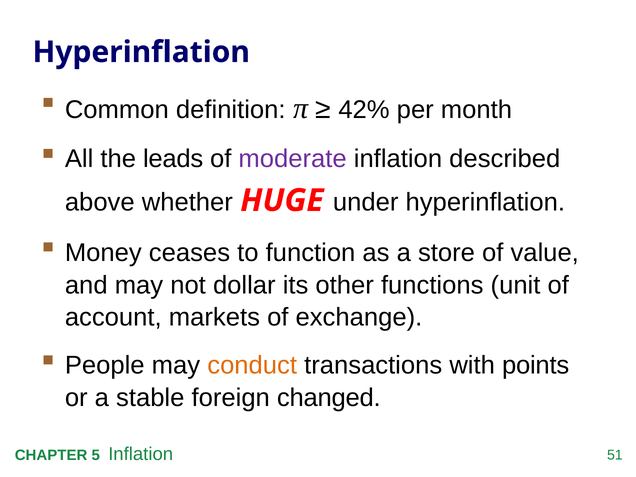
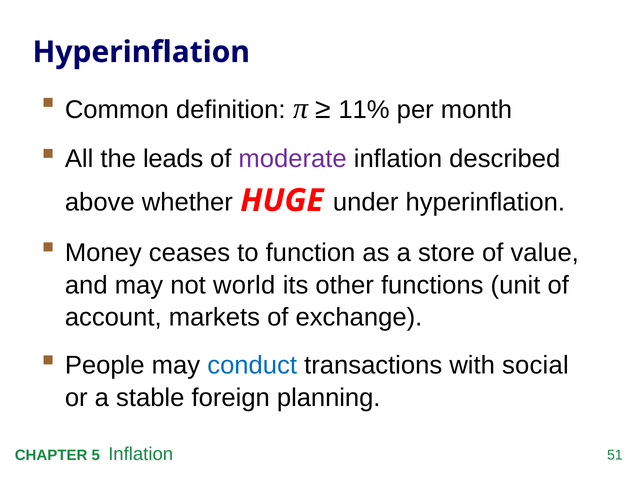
42%: 42% -> 11%
dollar: dollar -> world
conduct colour: orange -> blue
points: points -> social
changed: changed -> planning
